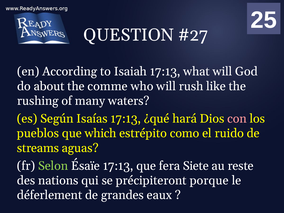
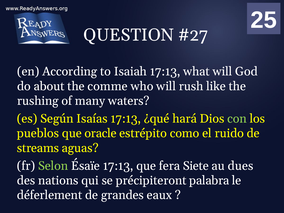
con colour: pink -> light green
which: which -> oracle
reste: reste -> dues
porque: porque -> palabra
